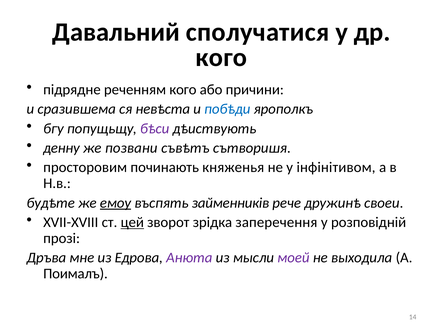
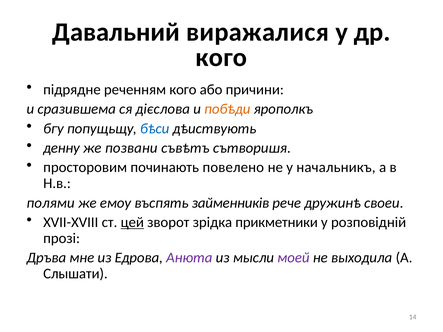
сполучатися: сполучатися -> виражалися
невѣста: невѣста -> дієслова
побѣди colour: blue -> orange
бѣси colour: purple -> blue
княженья: княженья -> повелено
інфінітивом: інфінітивом -> начальникъ
будѣте: будѣте -> полями
емоу underline: present -> none
заперечення: заперечення -> прикметники
Поималъ: Поималъ -> Слышати
